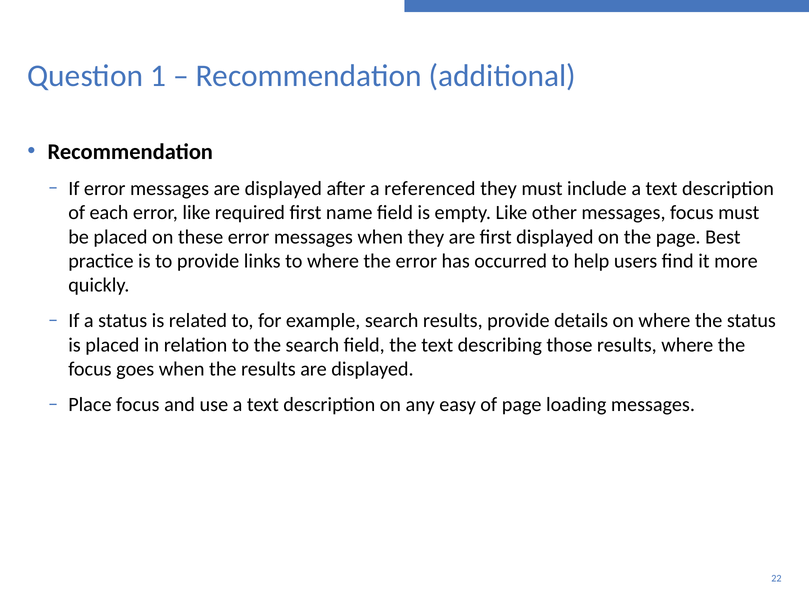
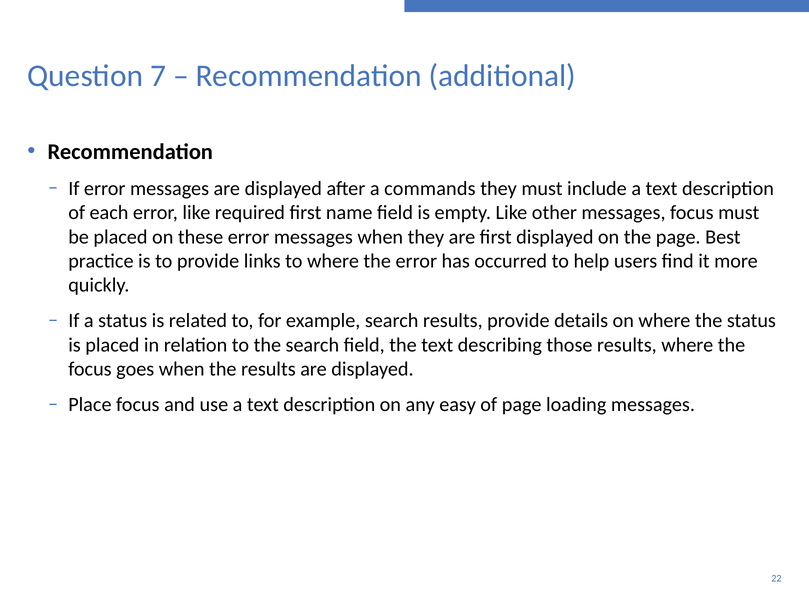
1: 1 -> 7
referenced: referenced -> commands
